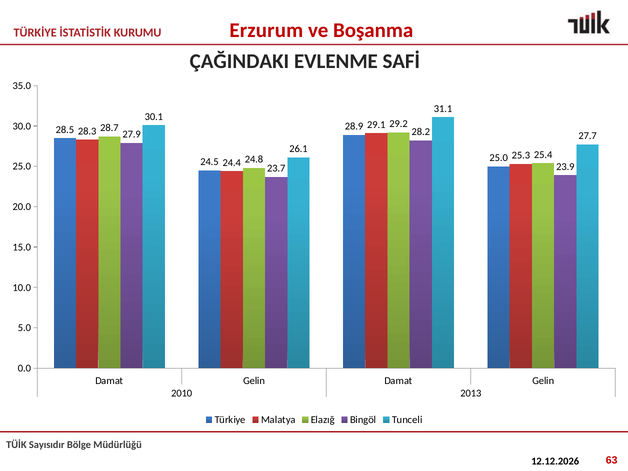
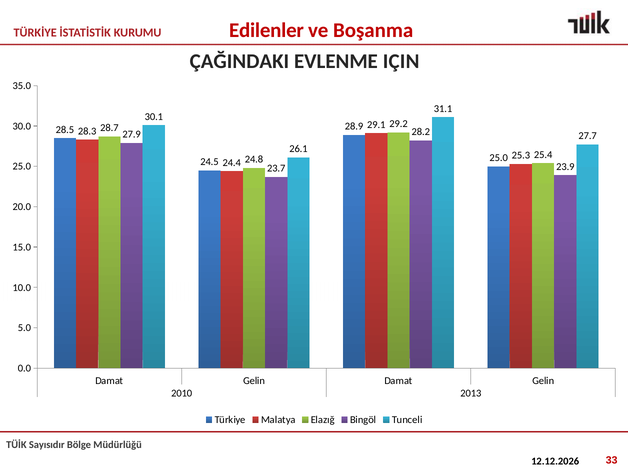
Erzurum: Erzurum -> Edilenler
SAFİ: SAFİ -> IÇIN
63: 63 -> 33
